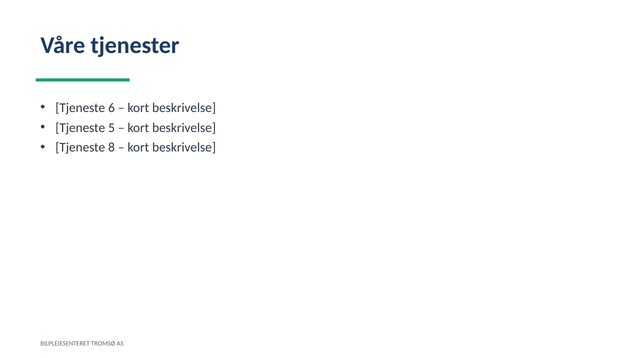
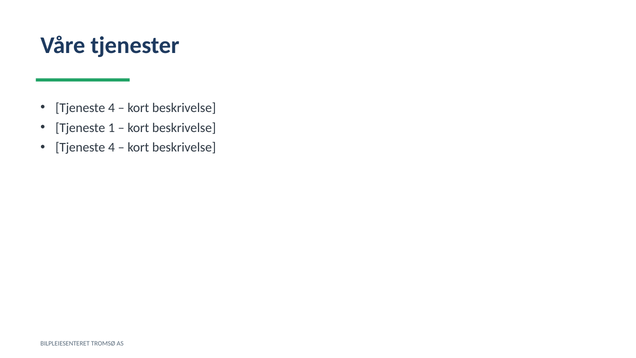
6 at (112, 108): 6 -> 4
5: 5 -> 1
8 at (112, 147): 8 -> 4
